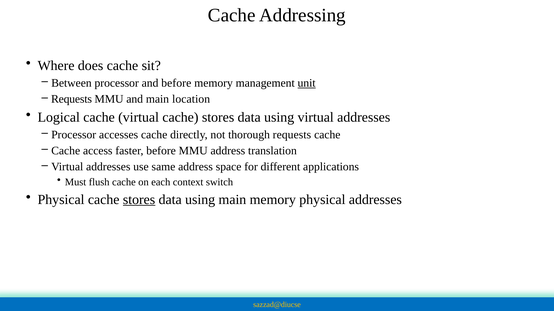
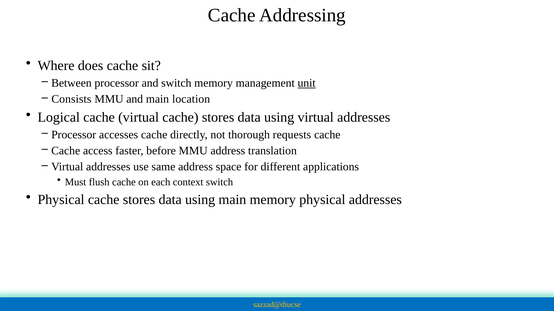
and before: before -> switch
Requests at (72, 99): Requests -> Consists
stores at (139, 200) underline: present -> none
